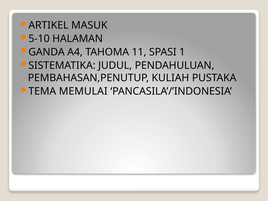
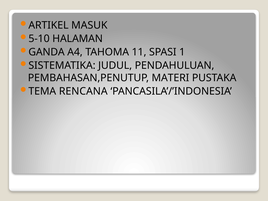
KULIAH: KULIAH -> MATERI
MEMULAI: MEMULAI -> RENCANA
